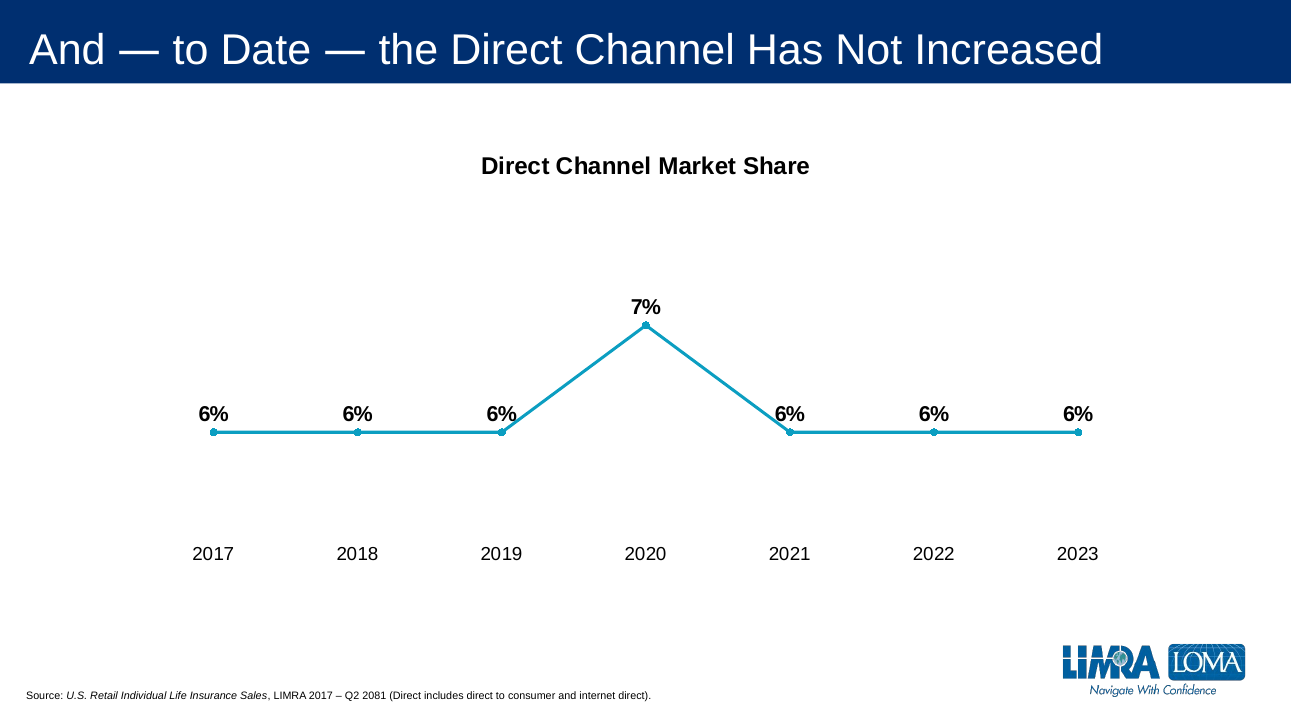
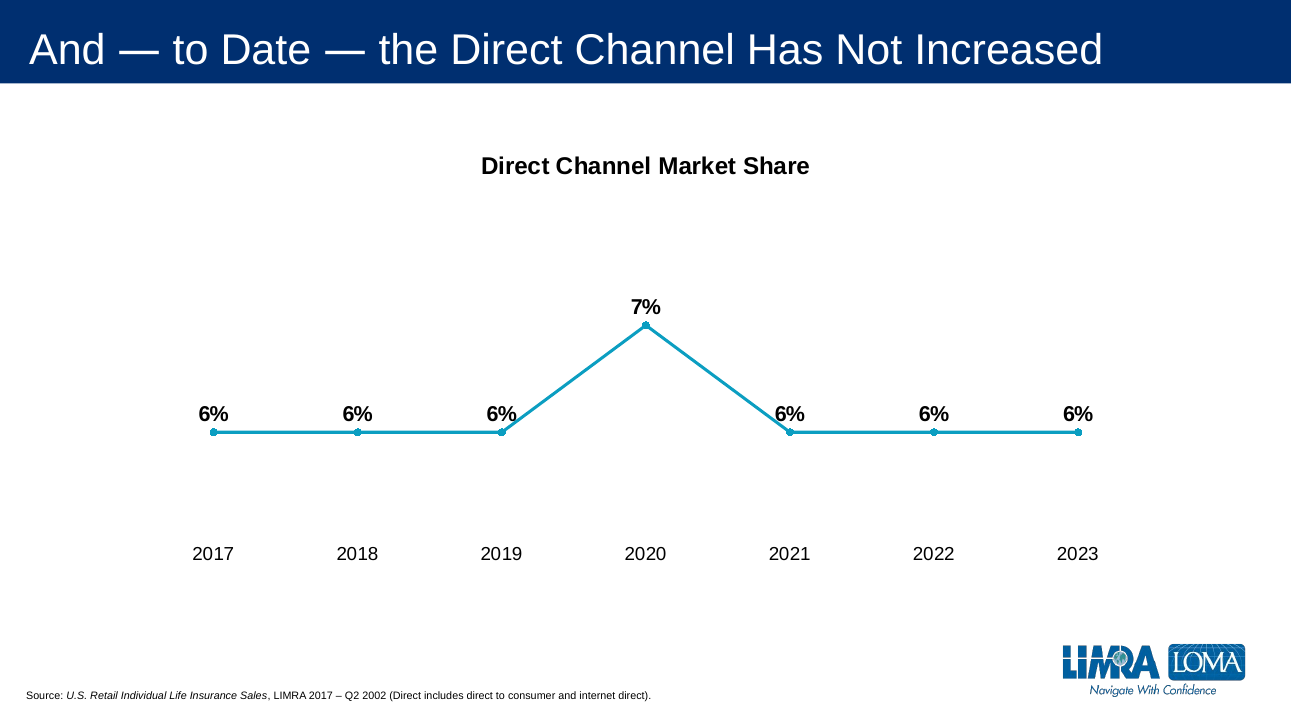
2081: 2081 -> 2002
